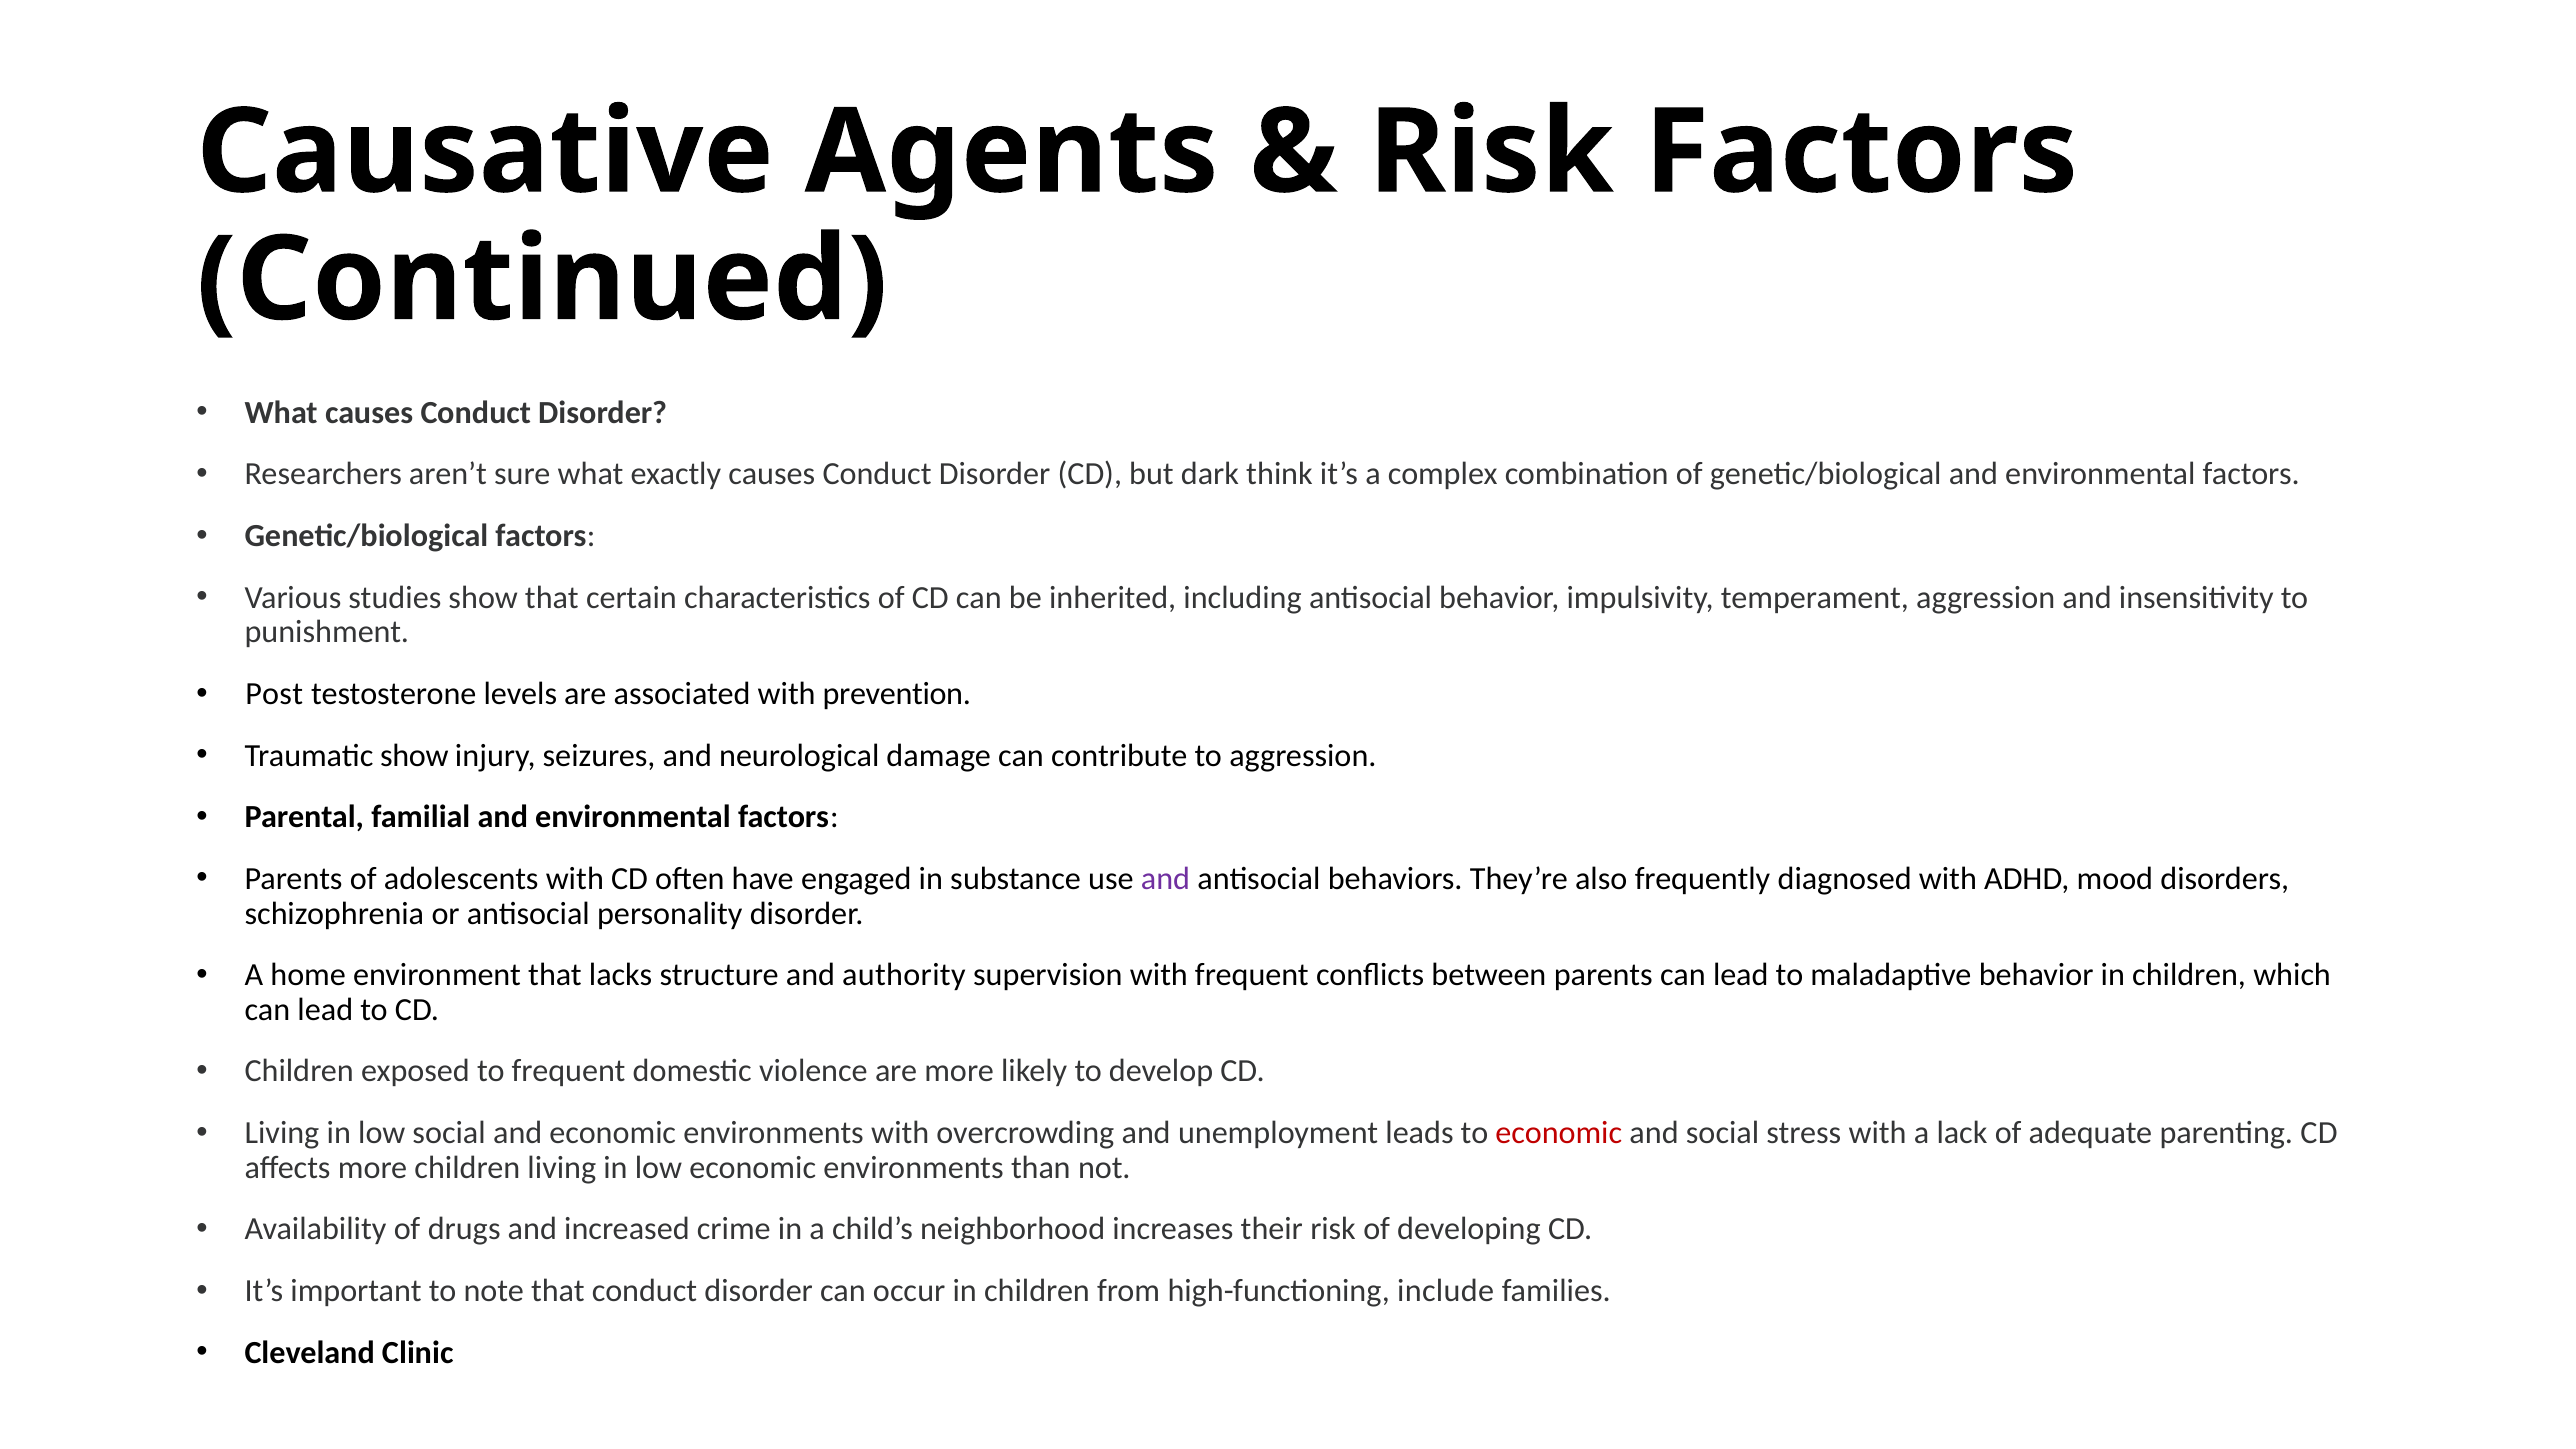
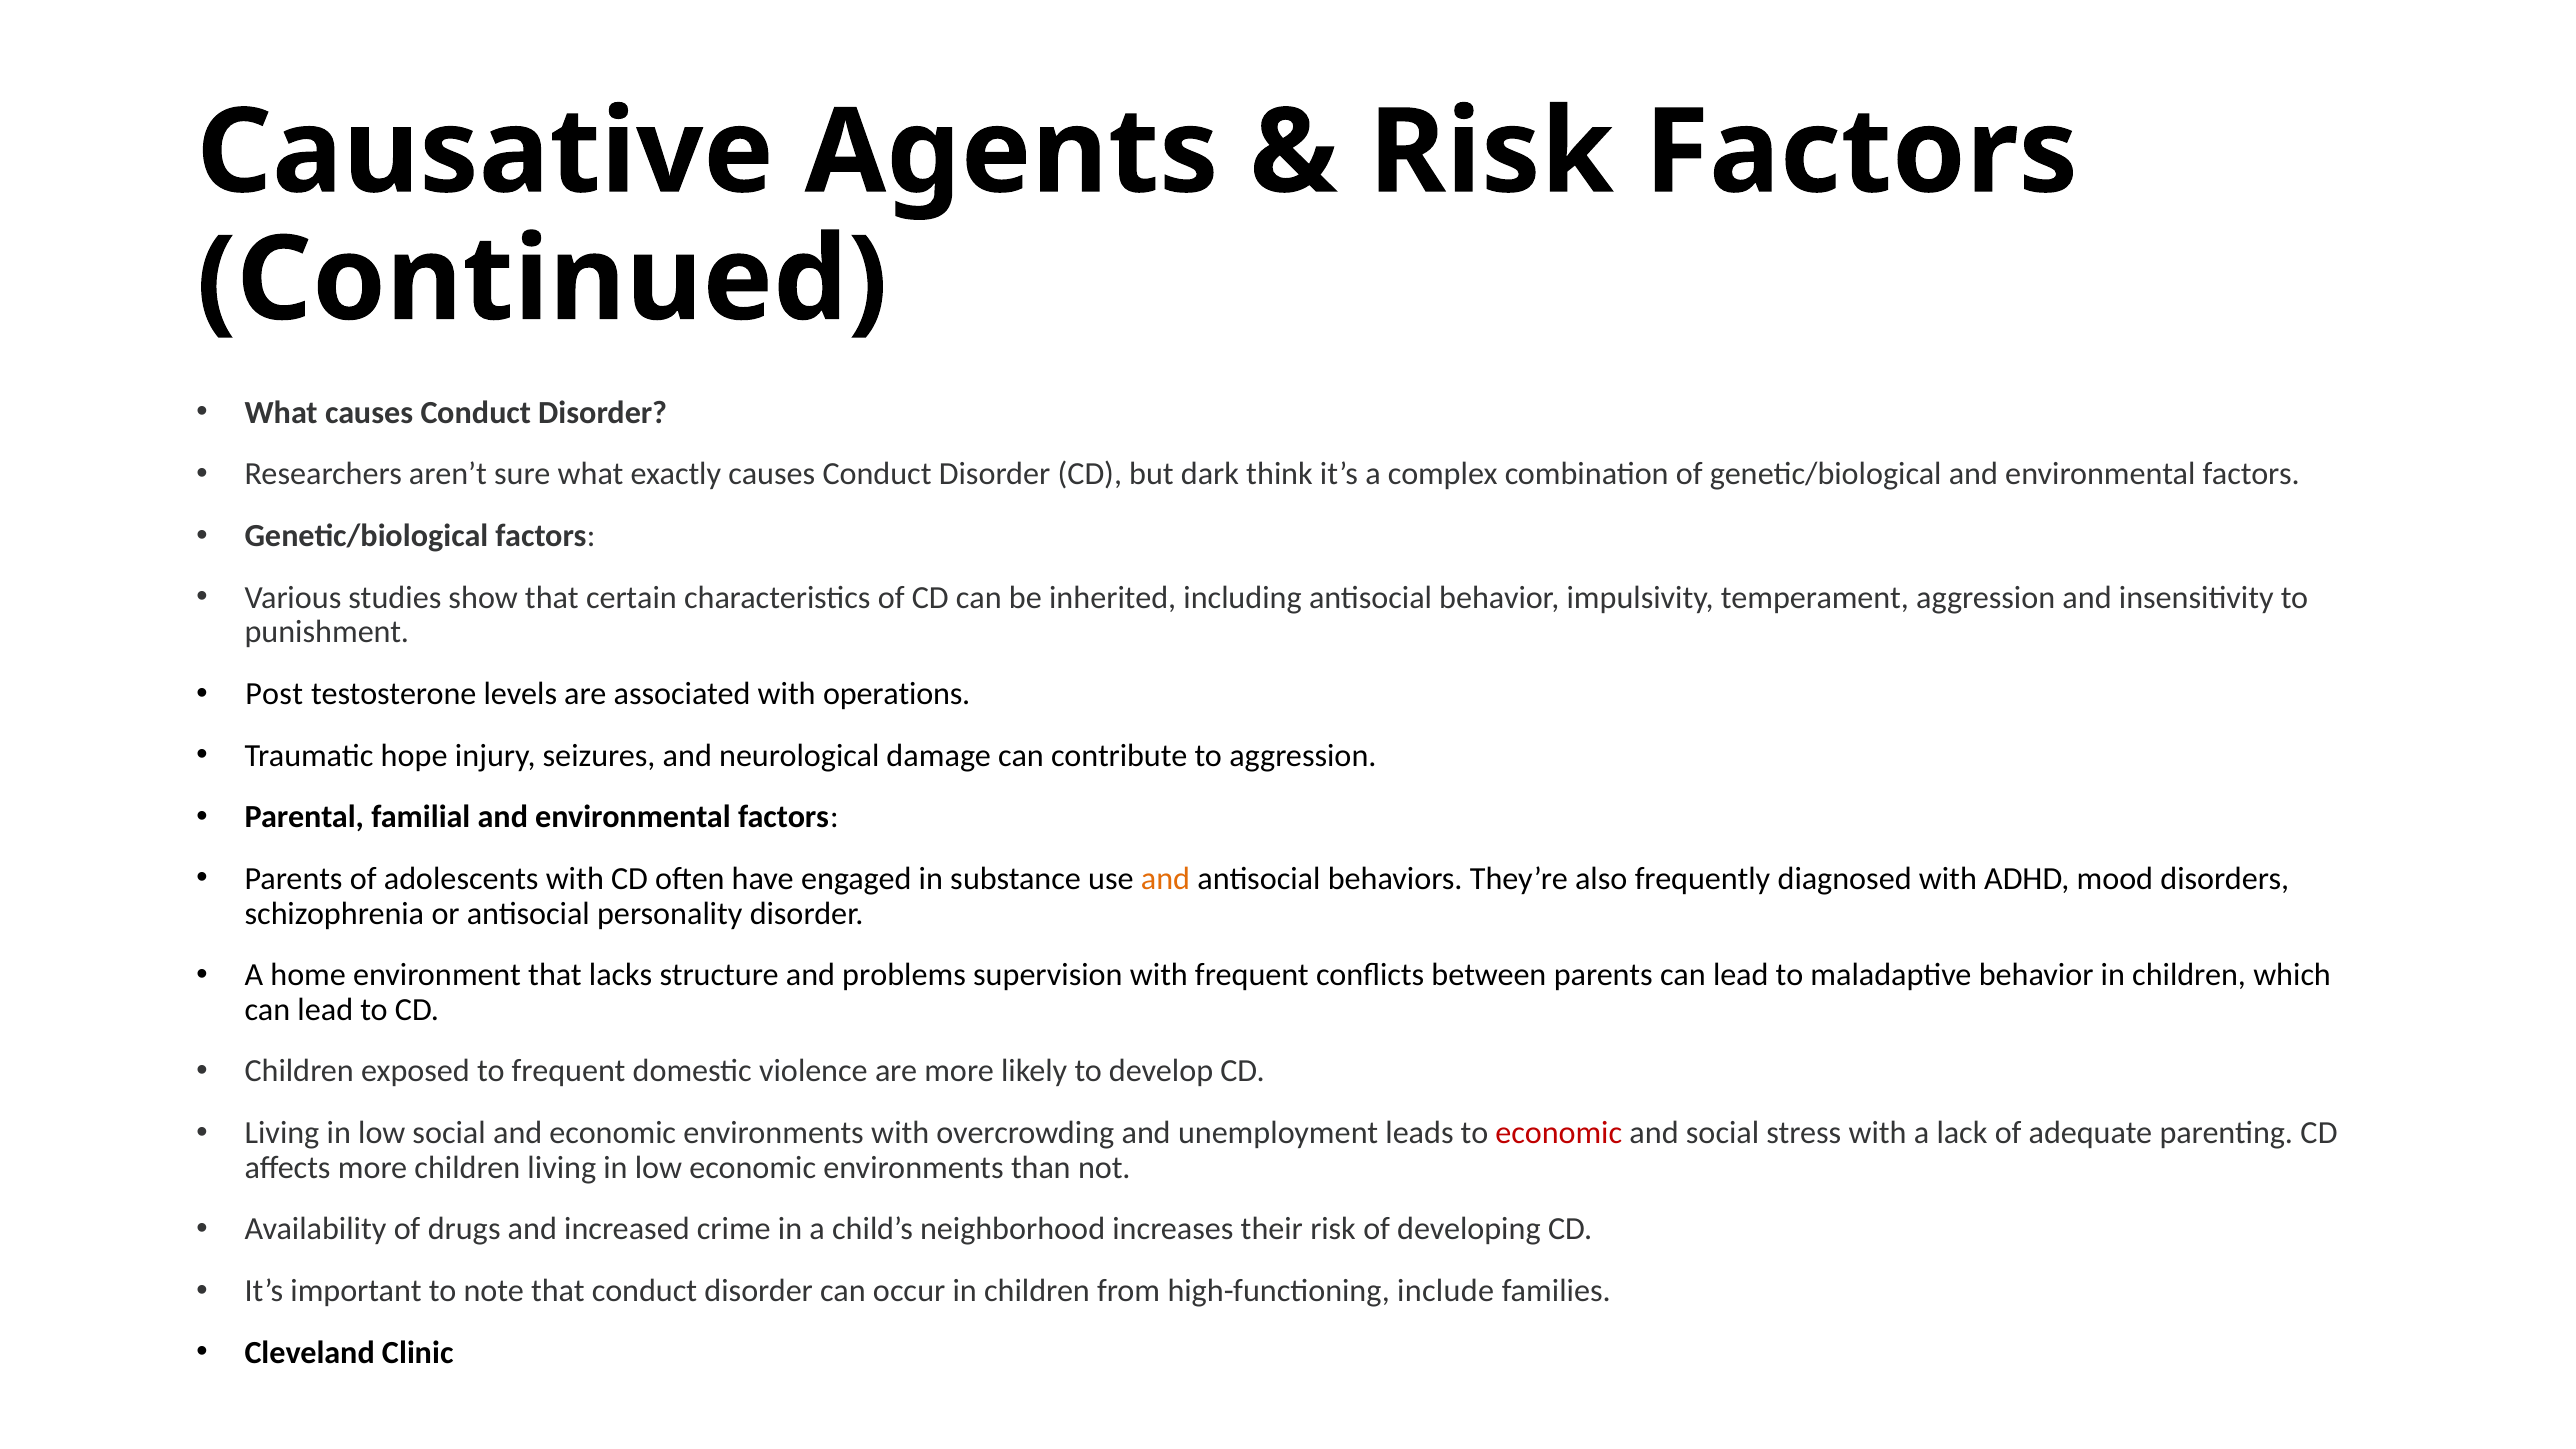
prevention: prevention -> operations
Traumatic show: show -> hope
and at (1165, 879) colour: purple -> orange
authority: authority -> problems
